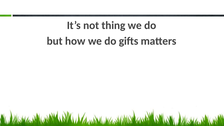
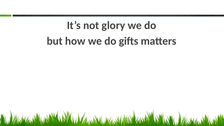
thing: thing -> glory
